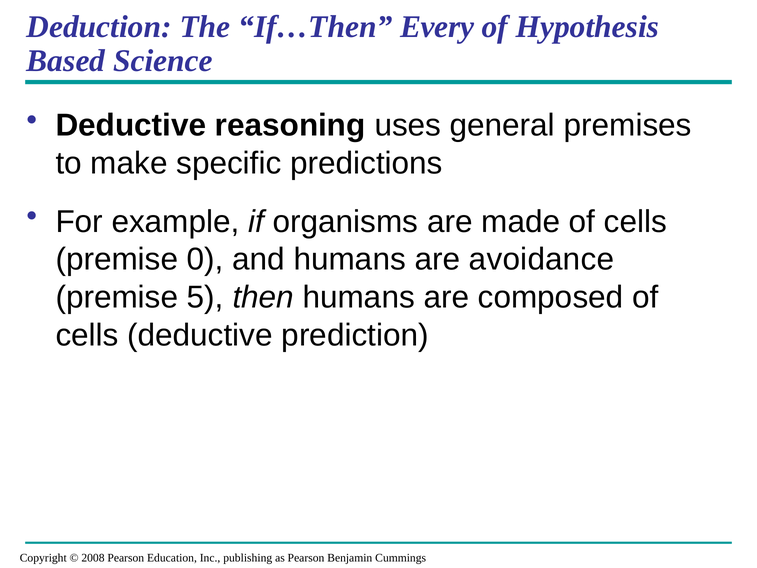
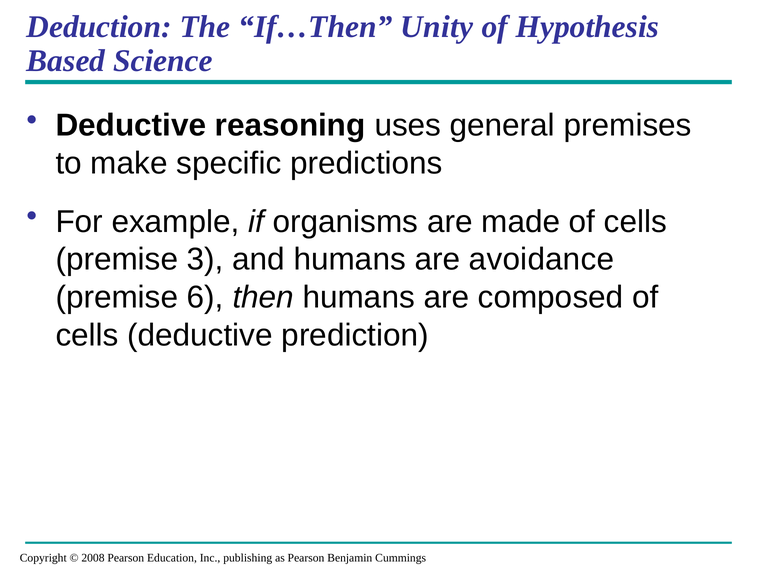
Every: Every -> Unity
0: 0 -> 3
5: 5 -> 6
